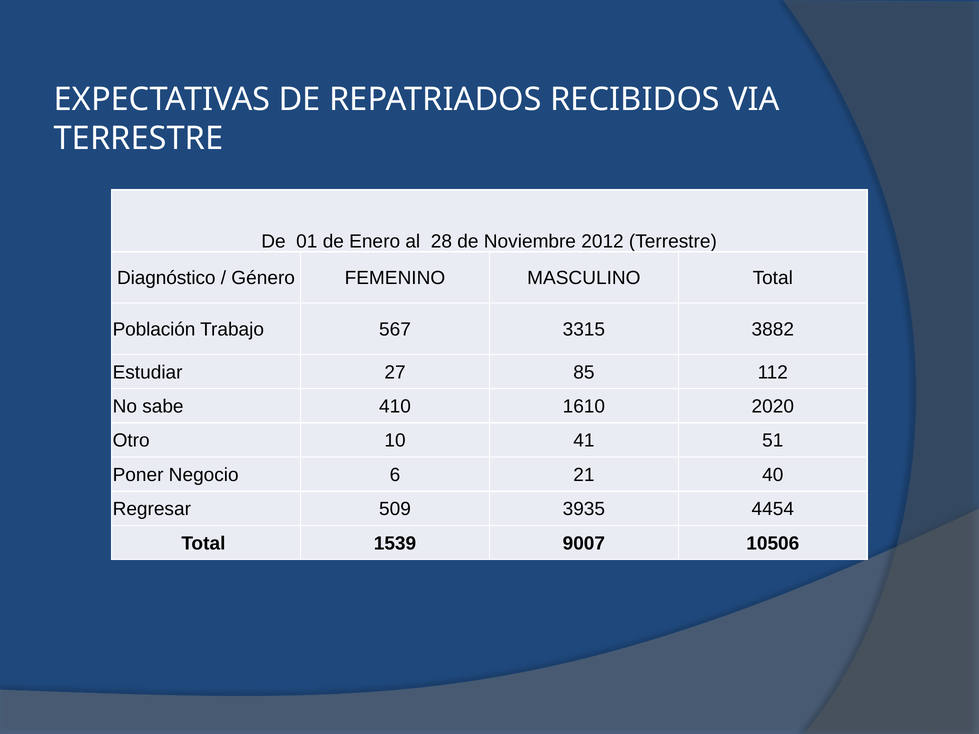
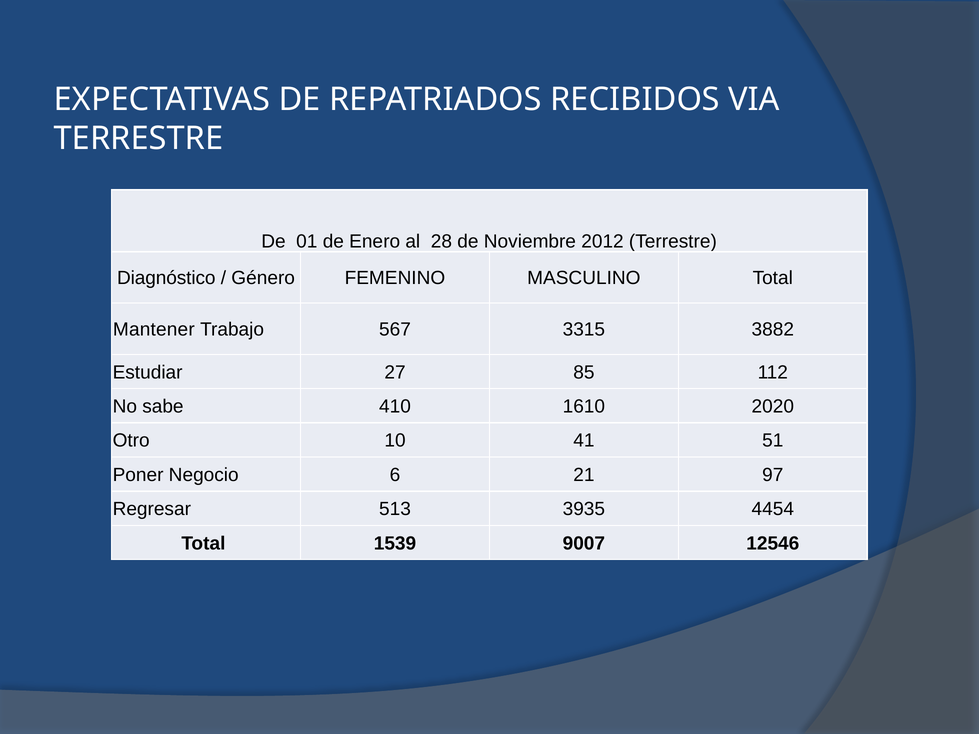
Población: Población -> Mantener
40: 40 -> 97
509: 509 -> 513
10506: 10506 -> 12546
